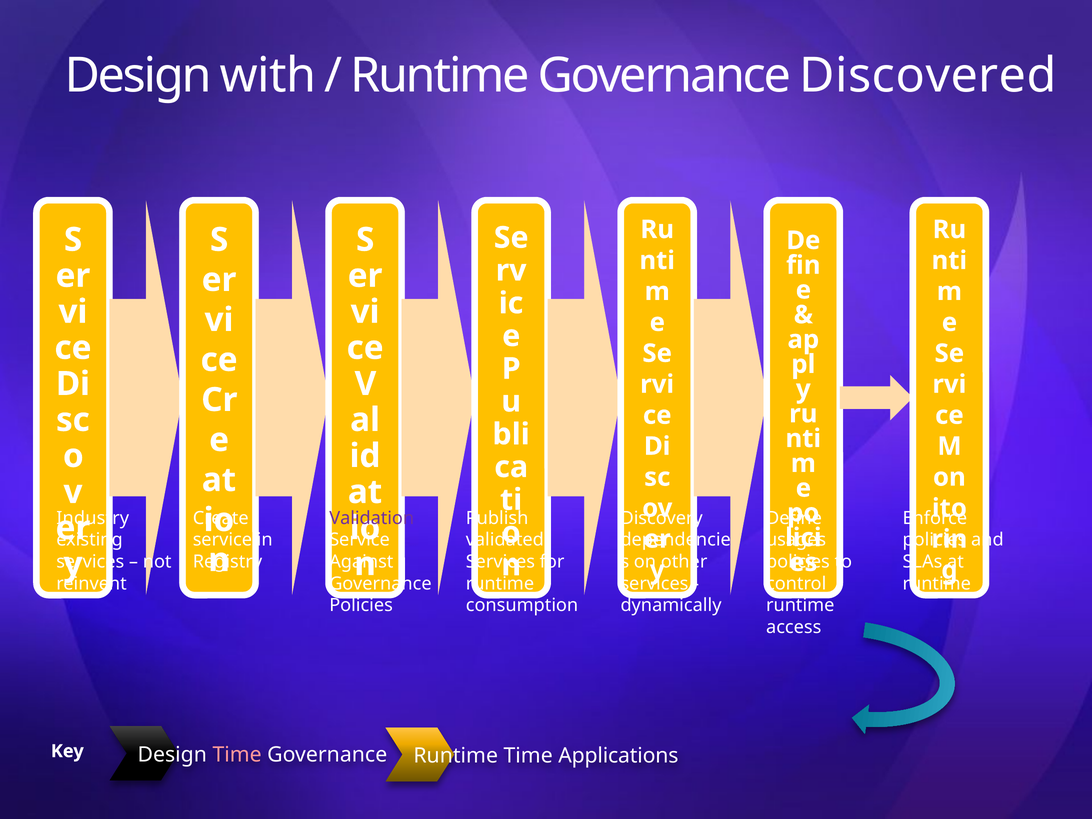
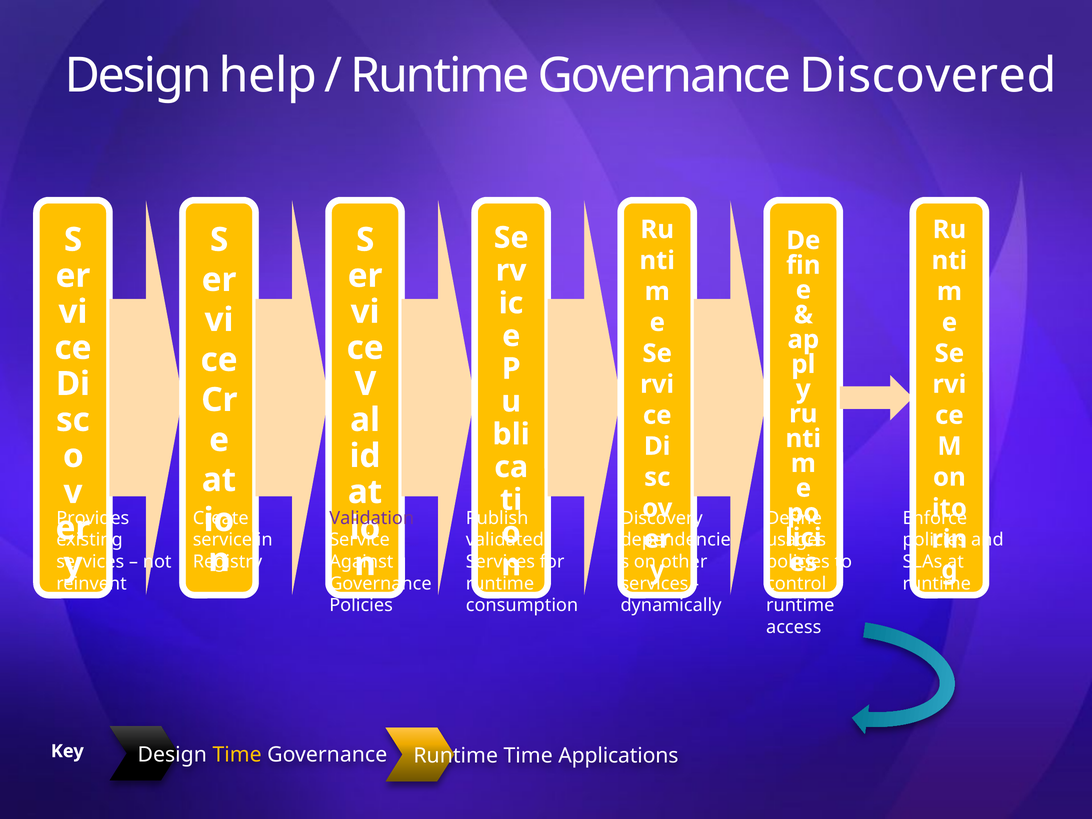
with: with -> help
Industry: Industry -> Provides
Time at (237, 755) colour: pink -> yellow
